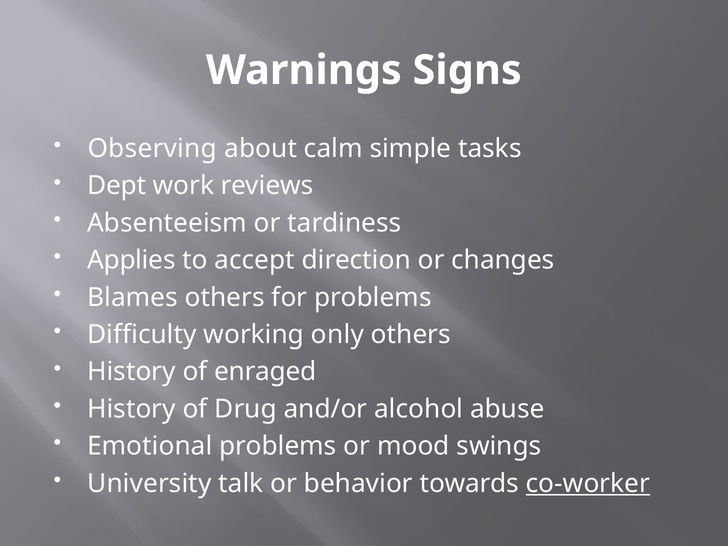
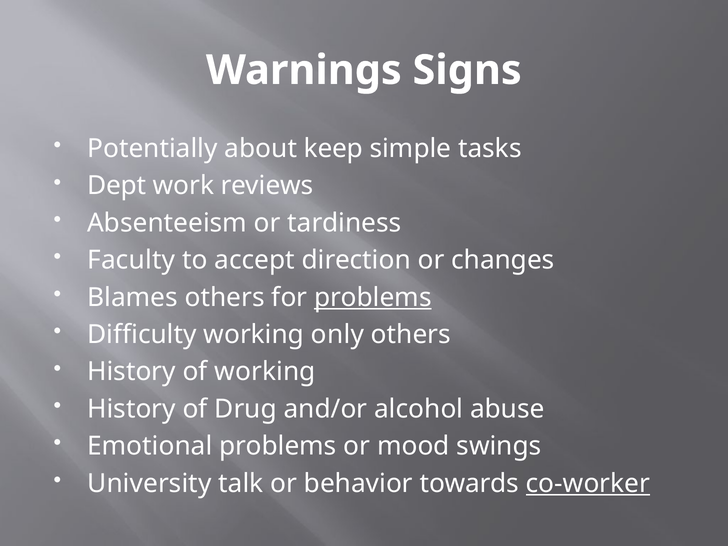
Observing: Observing -> Potentially
calm: calm -> keep
Applies: Applies -> Faculty
problems at (373, 297) underline: none -> present
of enraged: enraged -> working
